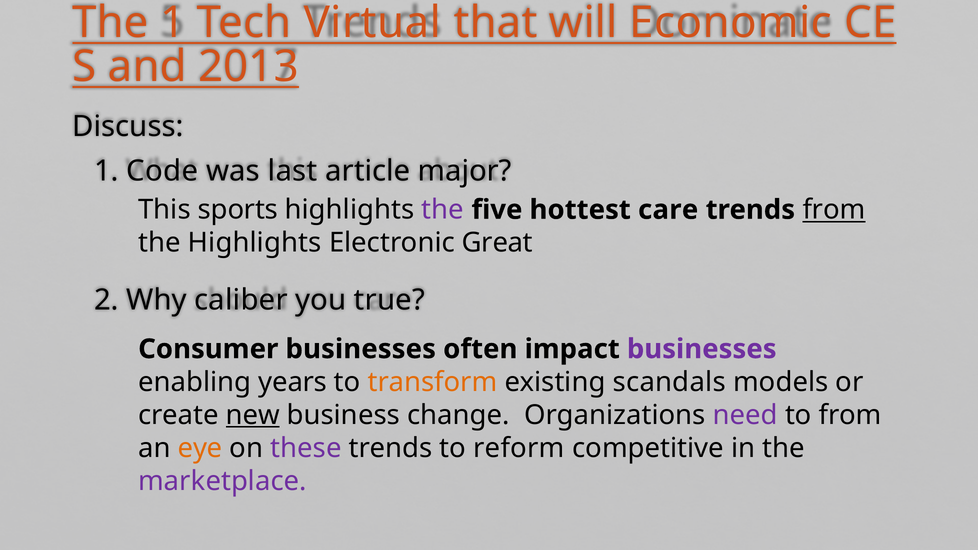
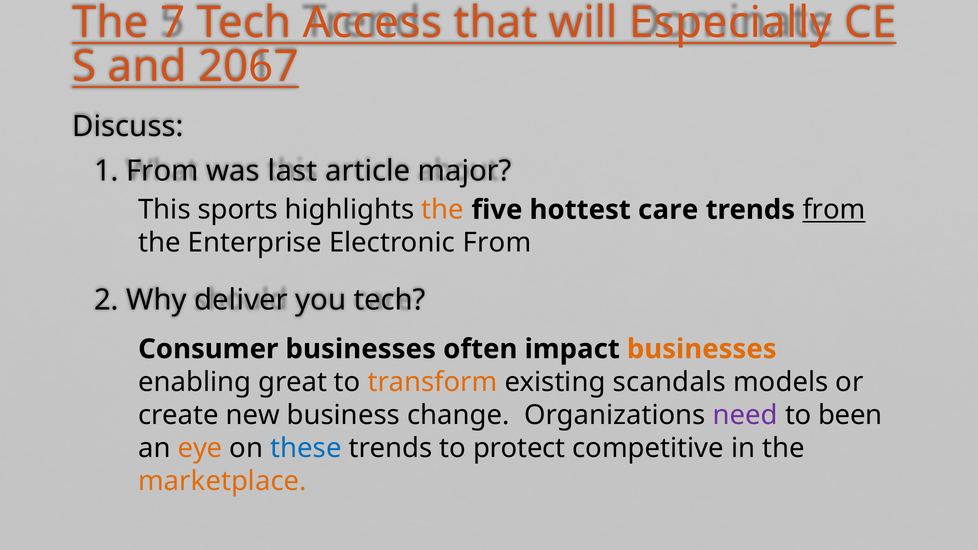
The 1: 1 -> 7
Virtual: Virtual -> Access
Economic: Economic -> Especially
2013: 2013 -> 2067
1 Code: Code -> From
the at (443, 210) colour: purple -> orange
the Highlights: Highlights -> Enterprise
Electronic Great: Great -> From
caliber: caliber -> deliver
you true: true -> tech
businesses at (702, 349) colour: purple -> orange
years: years -> great
new underline: present -> none
to from: from -> been
these colour: purple -> blue
reform: reform -> protect
marketplace colour: purple -> orange
